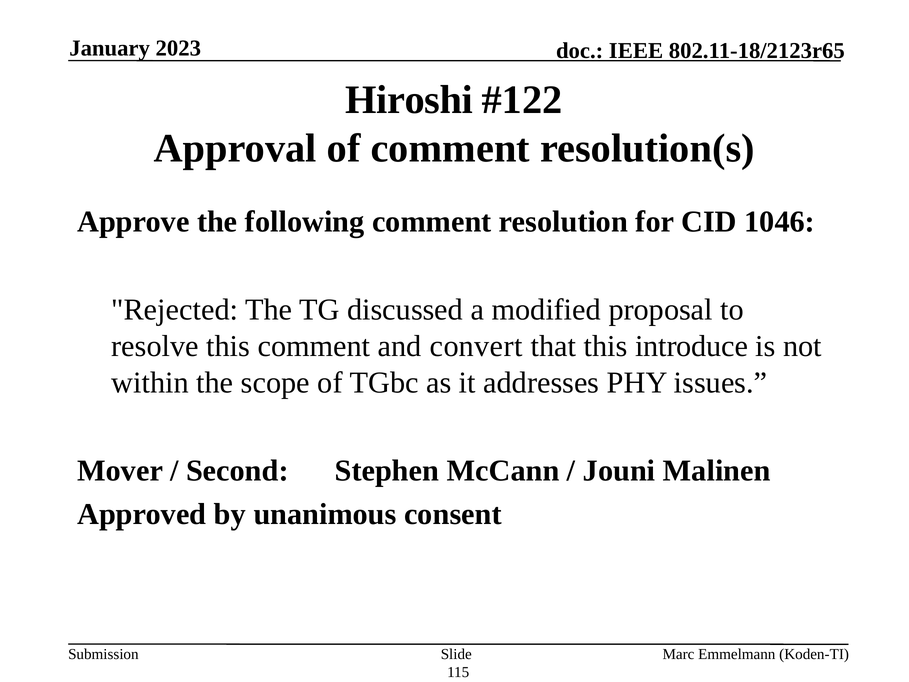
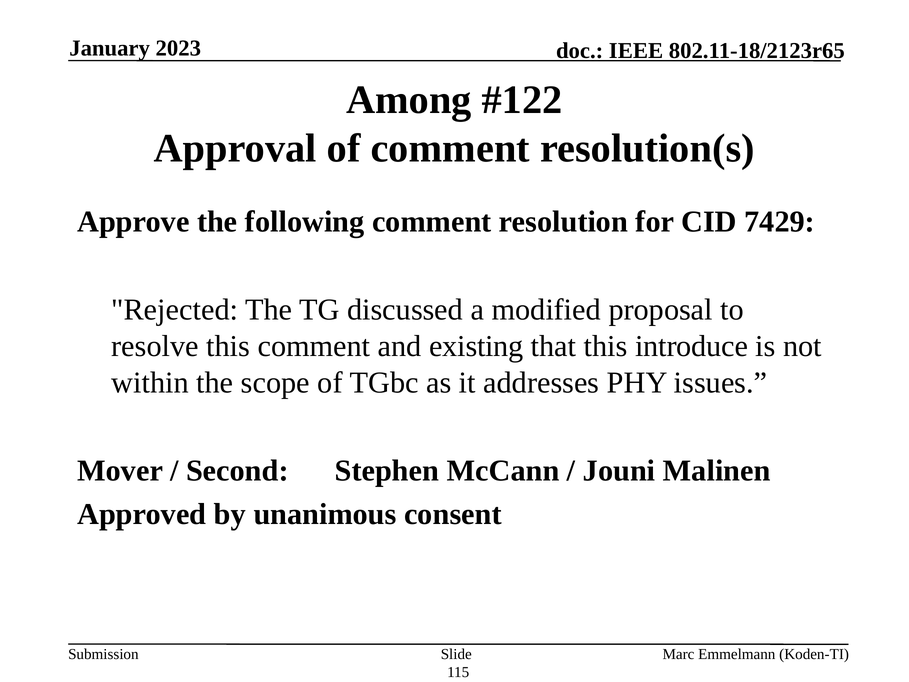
Hiroshi: Hiroshi -> Among
1046: 1046 -> 7429
convert: convert -> existing
